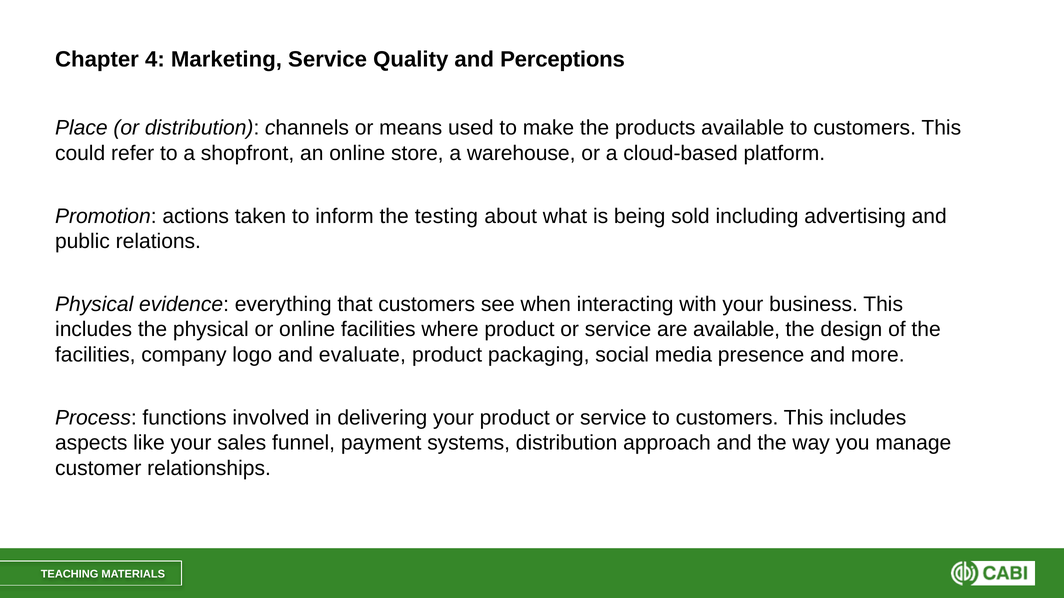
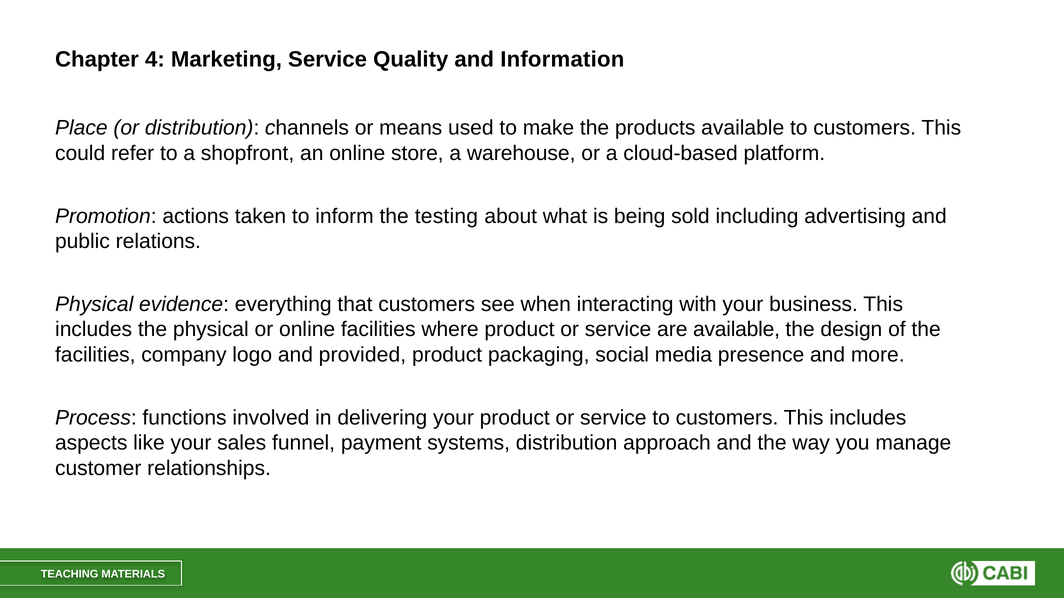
Perceptions: Perceptions -> Information
evaluate: evaluate -> provided
